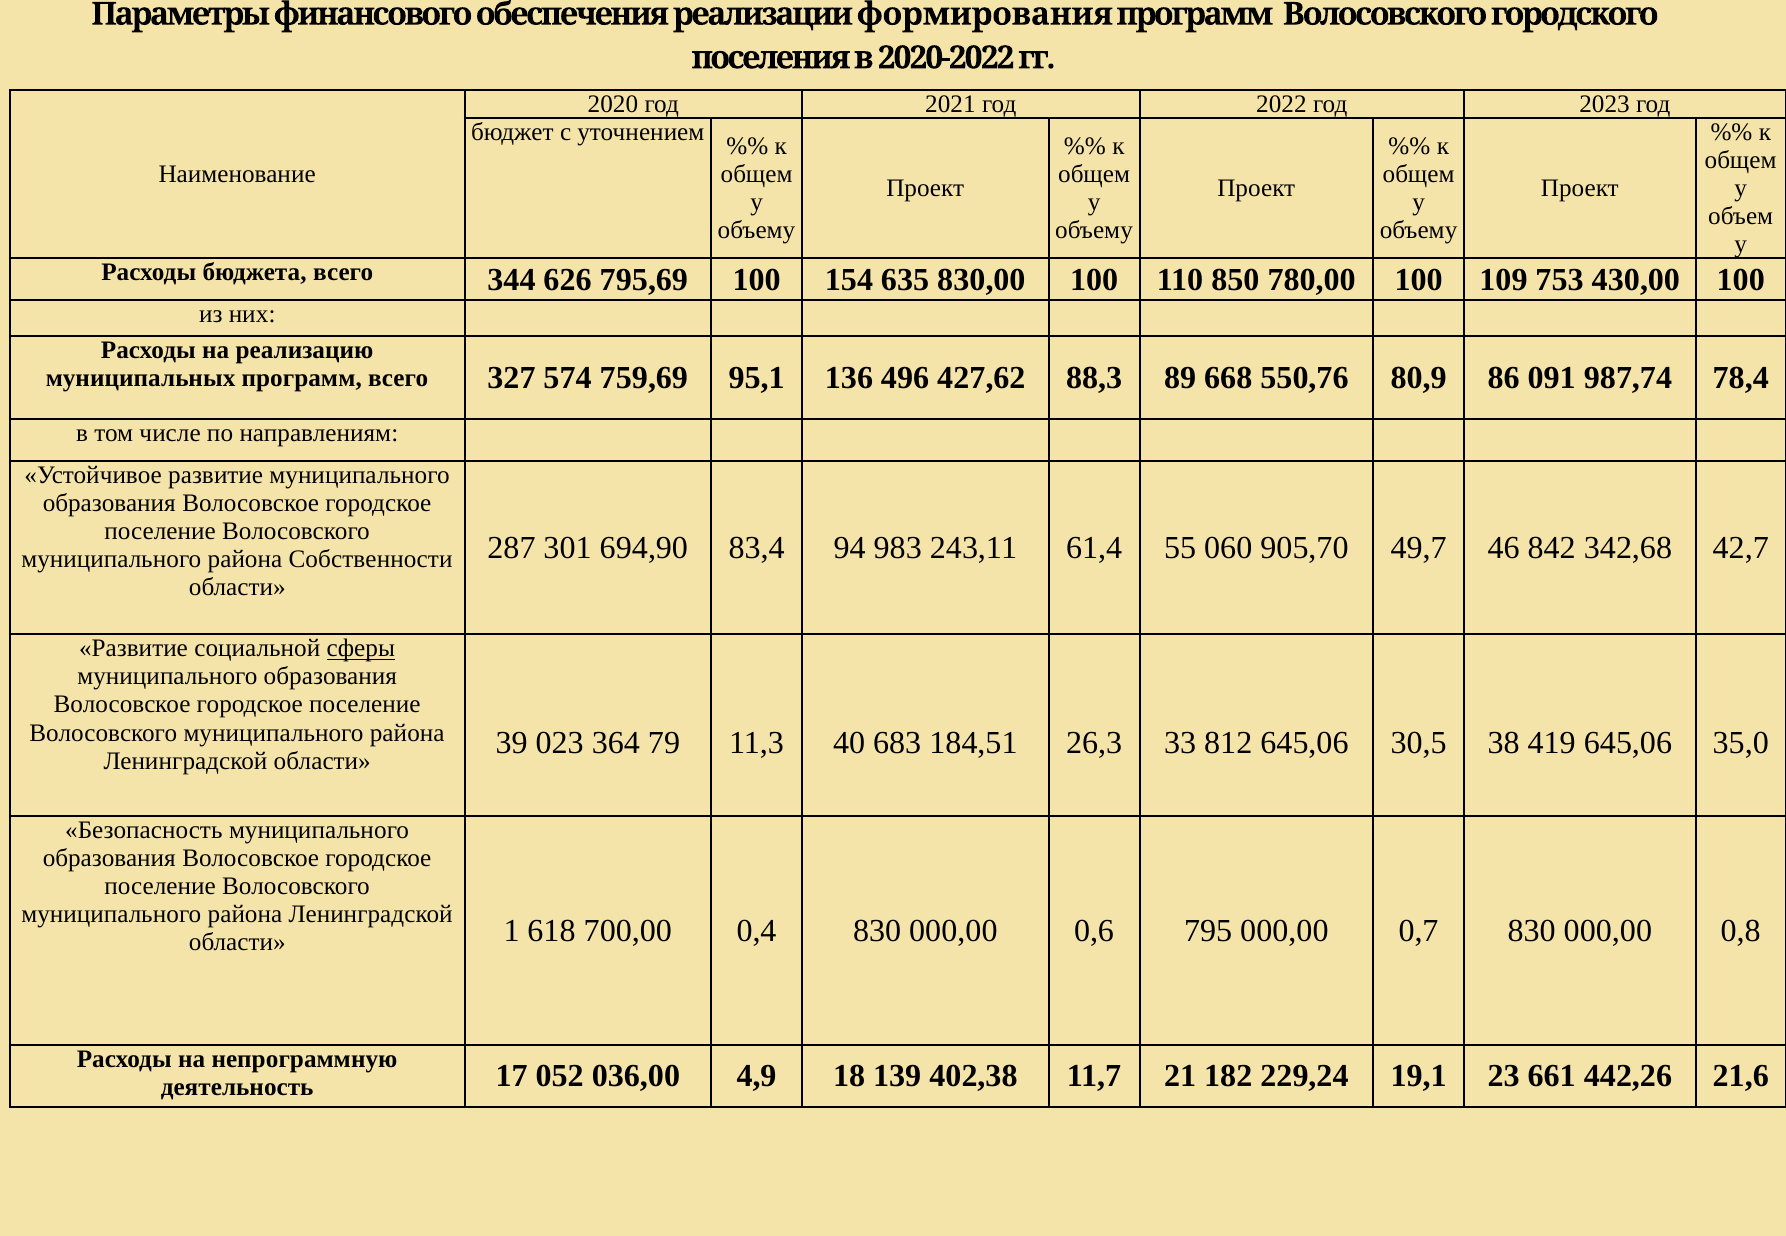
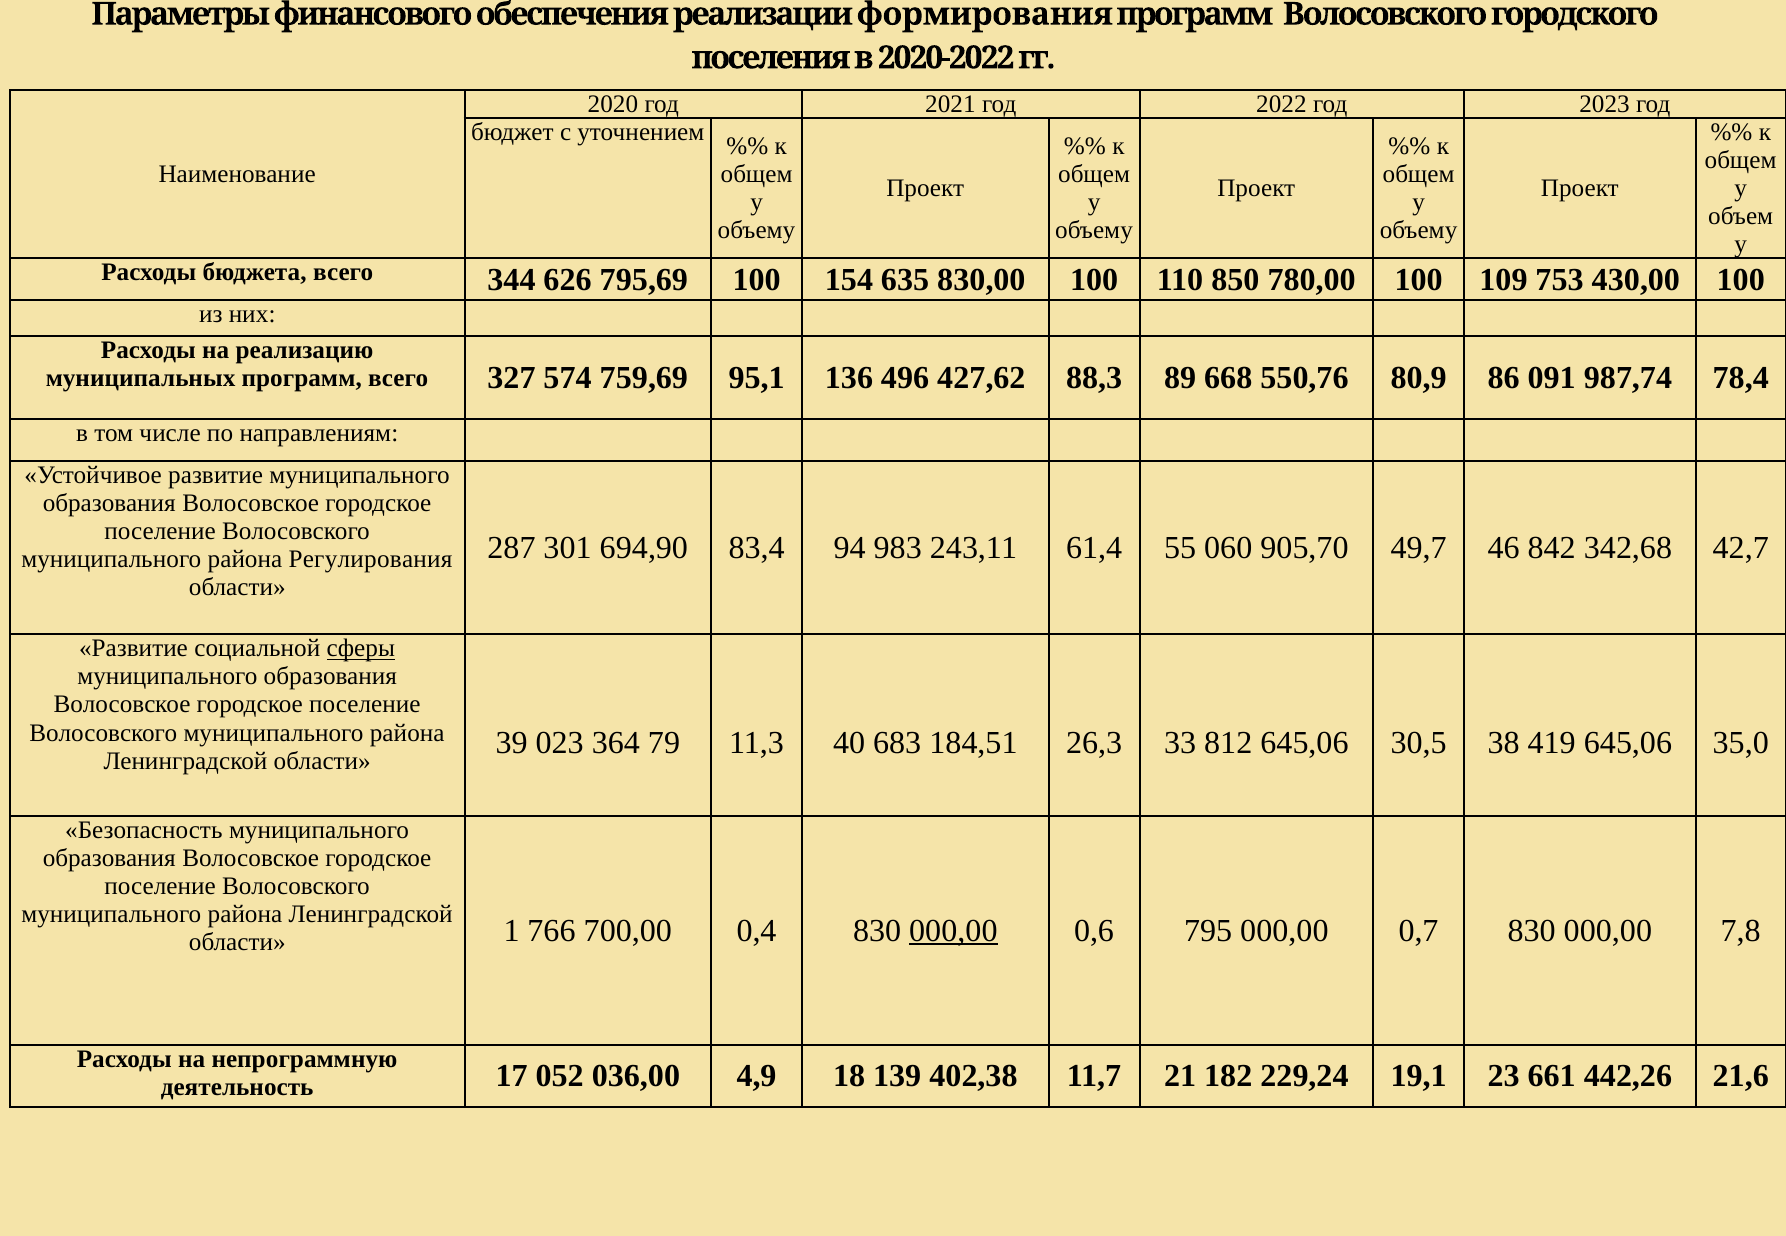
Собственности: Собственности -> Регулирования
618: 618 -> 766
000,00 at (953, 931) underline: none -> present
0,8: 0,8 -> 7,8
